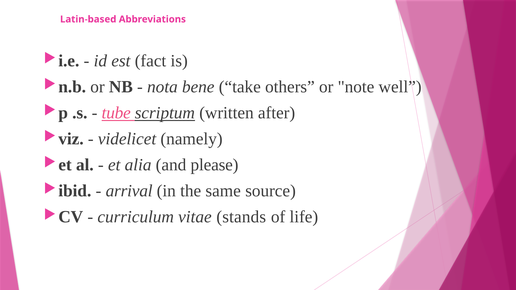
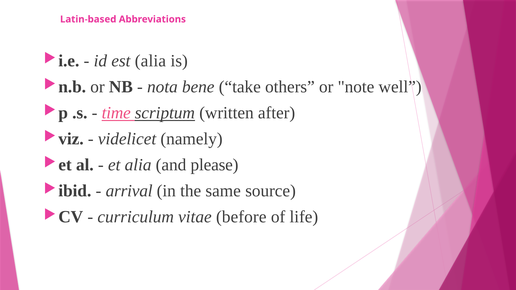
est fact: fact -> alia
tube: tube -> time
stands: stands -> before
